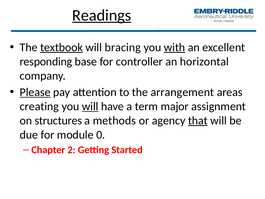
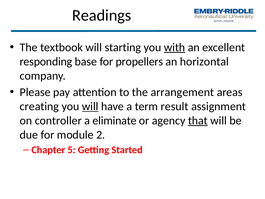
Readings underline: present -> none
textbook underline: present -> none
bracing: bracing -> starting
controller: controller -> propellers
Please underline: present -> none
major: major -> result
structures: structures -> controller
methods: methods -> eliminate
0: 0 -> 2
2: 2 -> 5
